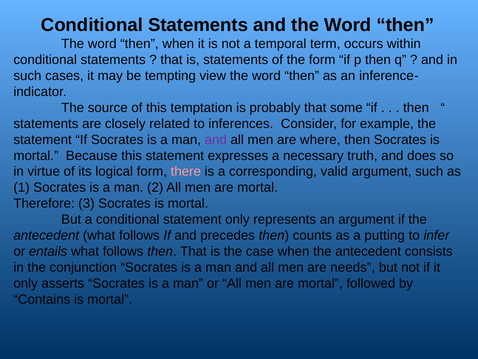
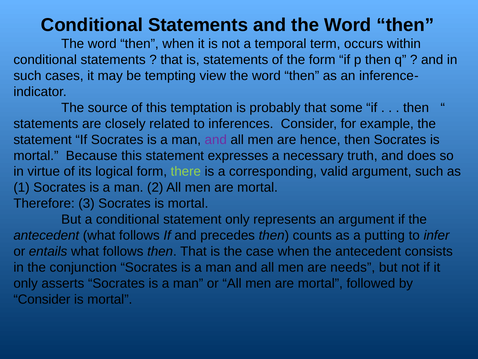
where: where -> hence
there colour: pink -> light green
Contains at (42, 299): Contains -> Consider
